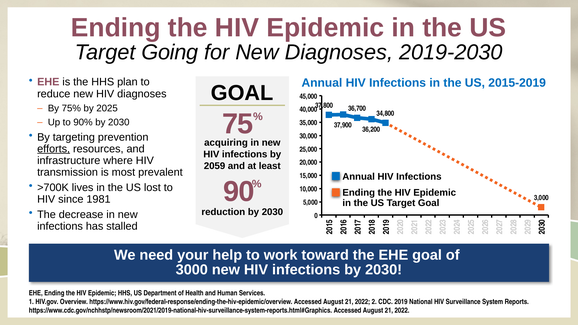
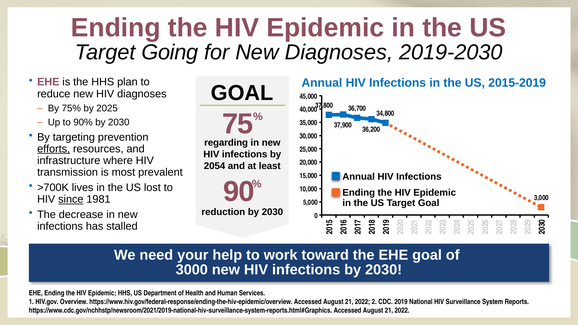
acquiring: acquiring -> regarding
2059: 2059 -> 2054
since underline: none -> present
